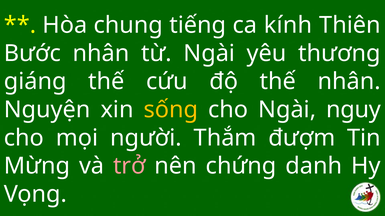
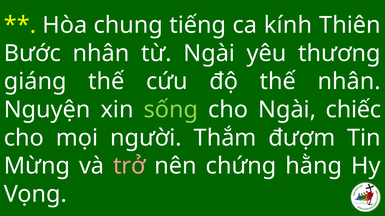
sống colour: yellow -> light green
nguy: nguy -> chiếc
danh: danh -> hằng
